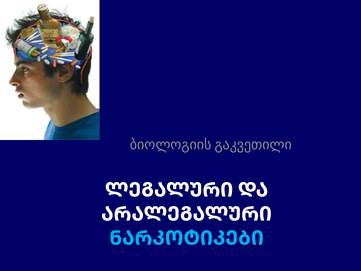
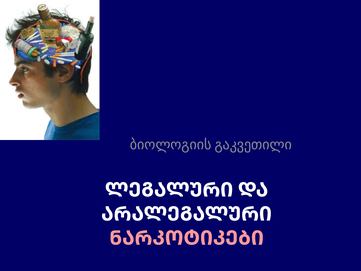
ᲜᲐᲠᲙᲝᲢᲘᲙᲔᲑᲘ colour: light blue -> pink
